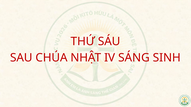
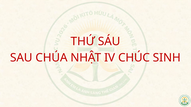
SÁNG: SÁNG -> CHÚC
